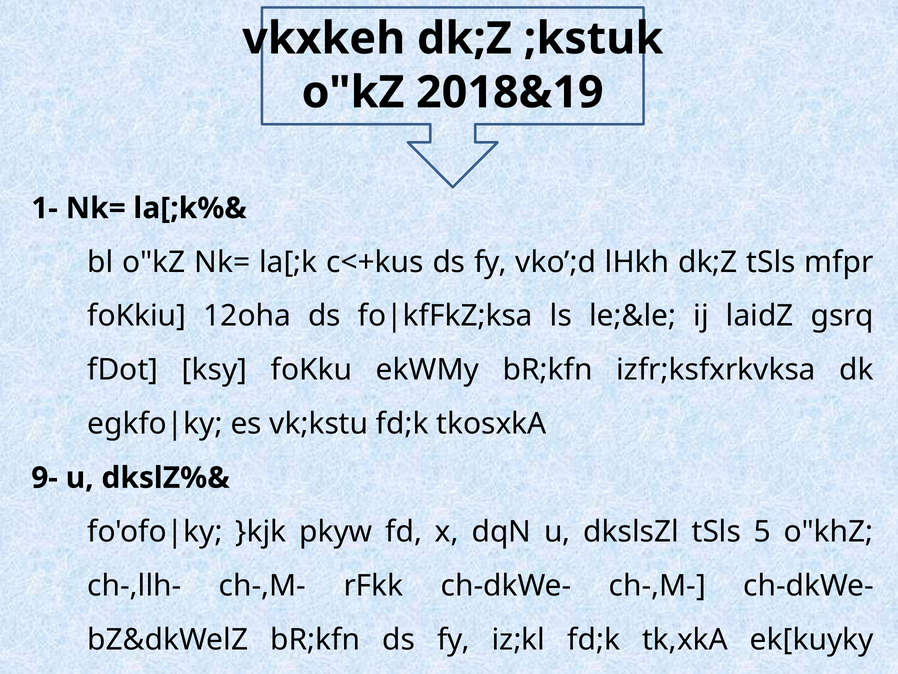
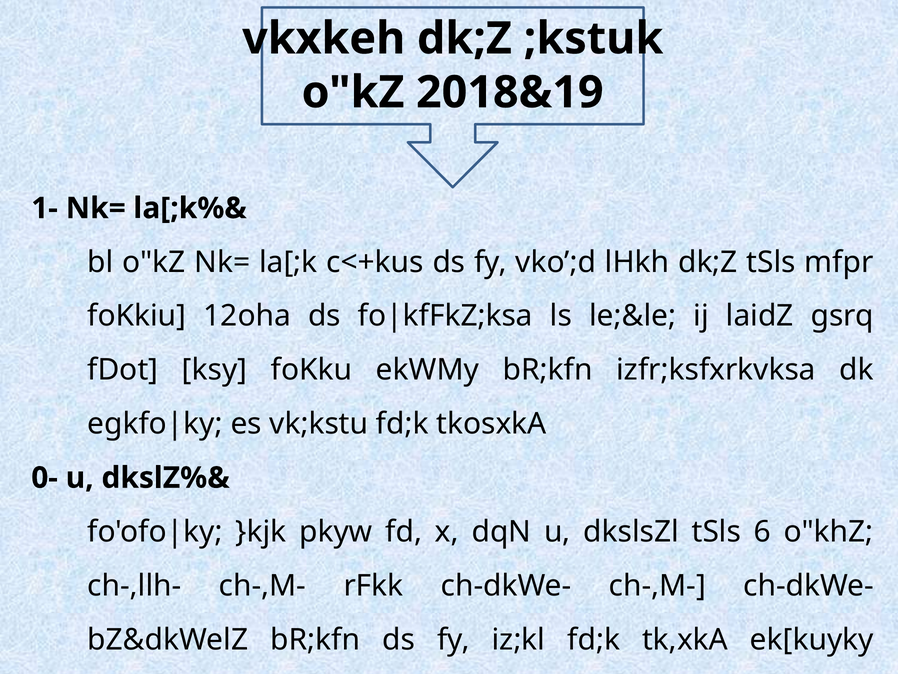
9-: 9- -> 0-
5: 5 -> 6
